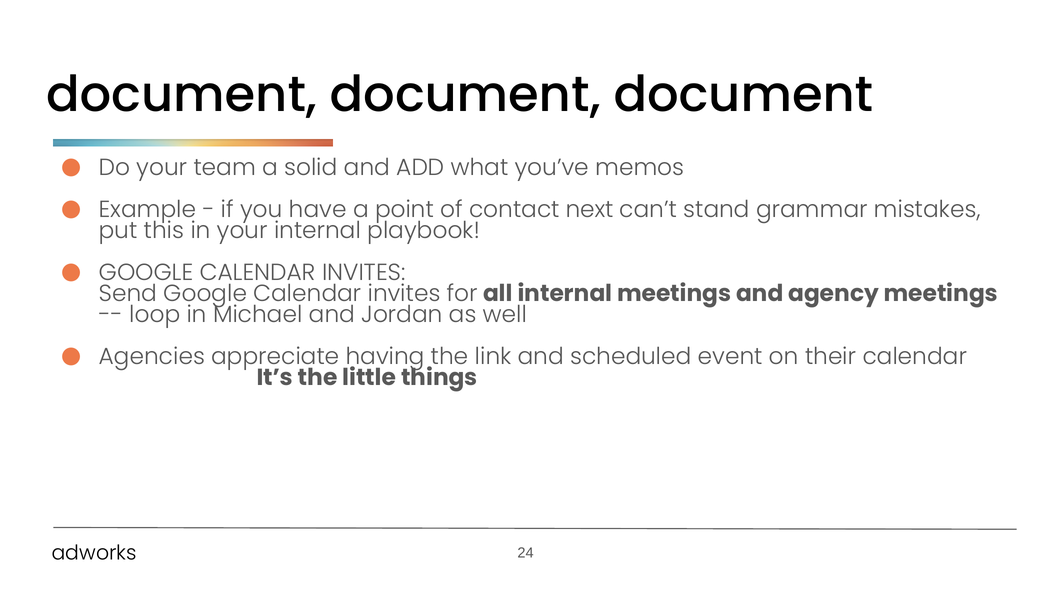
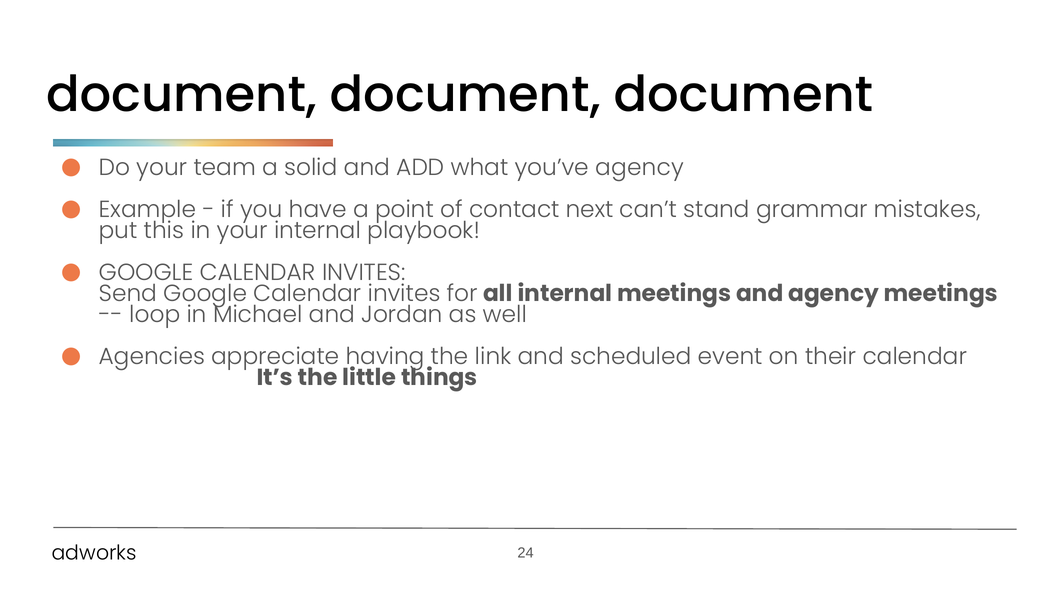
you’ve memos: memos -> agency
